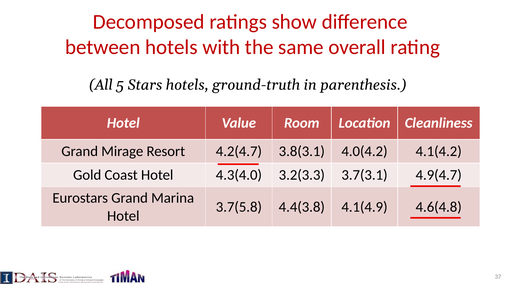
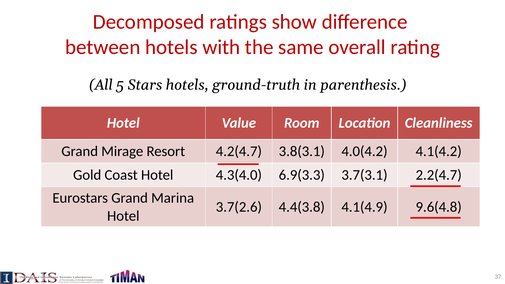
3.2(3.3: 3.2(3.3 -> 6.9(3.3
4.9(4.7: 4.9(4.7 -> 2.2(4.7
3.7(5.8: 3.7(5.8 -> 3.7(2.6
4.6(4.8: 4.6(4.8 -> 9.6(4.8
